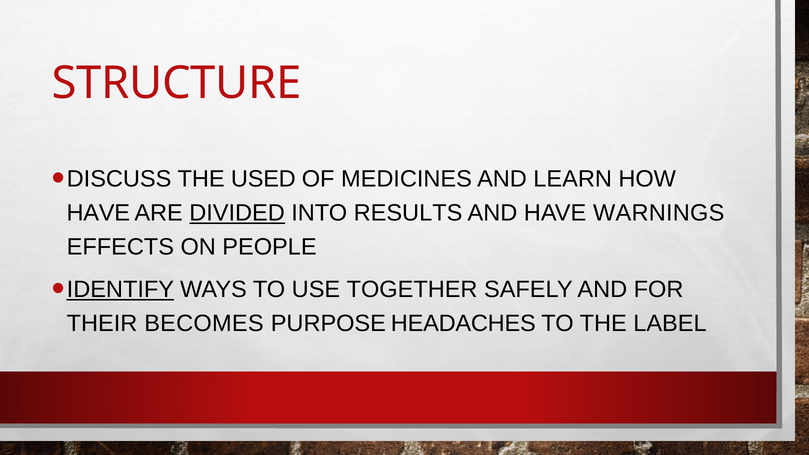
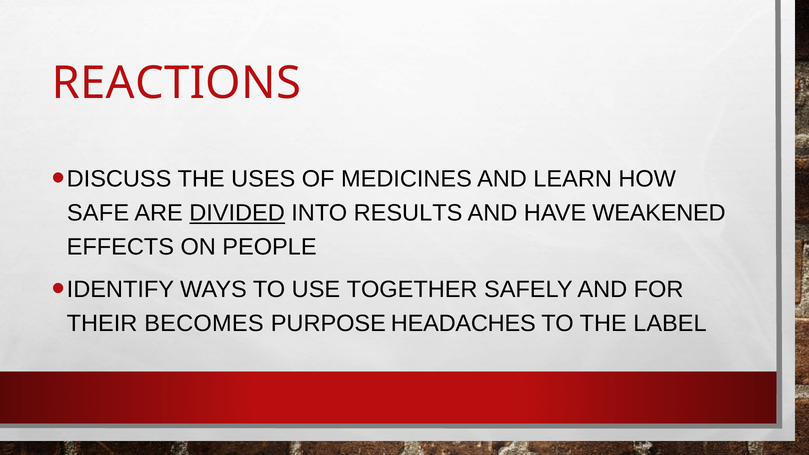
STRUCTURE: STRUCTURE -> REACTIONS
USED: USED -> USES
HAVE at (98, 213): HAVE -> SAFE
WARNINGS: WARNINGS -> WEAKENED
IDENTIFY underline: present -> none
